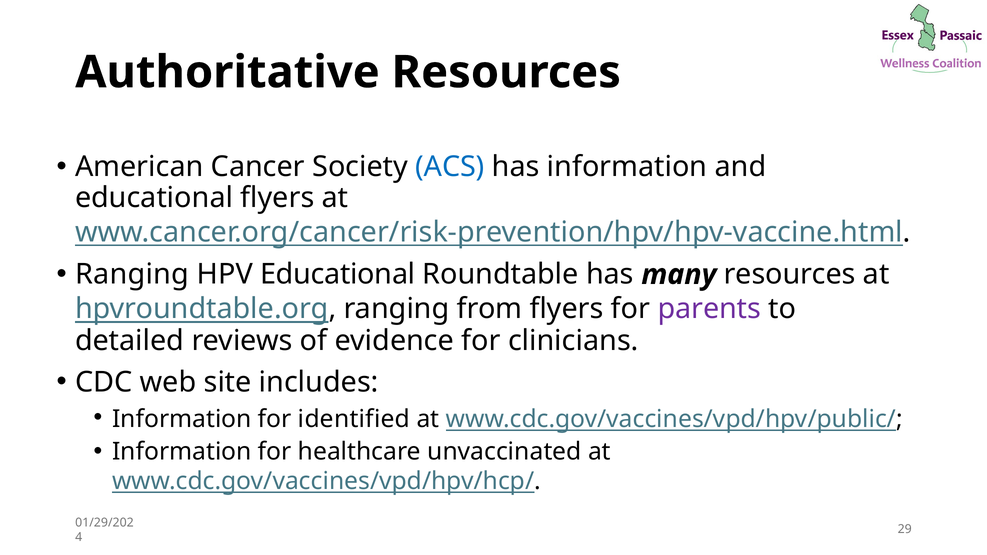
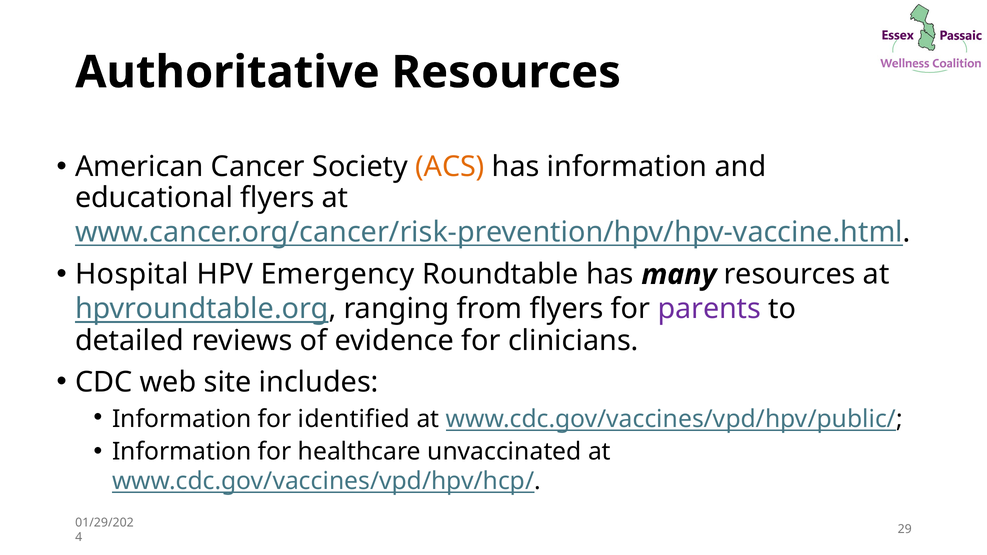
ACS colour: blue -> orange
Ranging at (132, 275): Ranging -> Hospital
HPV Educational: Educational -> Emergency
